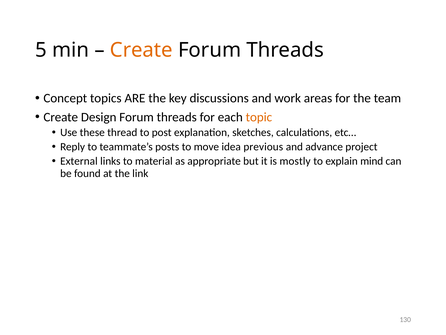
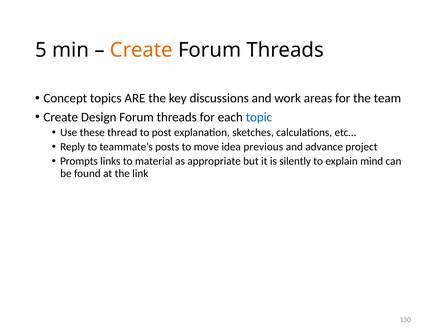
topic colour: orange -> blue
External: External -> Prompts
mostly: mostly -> silently
